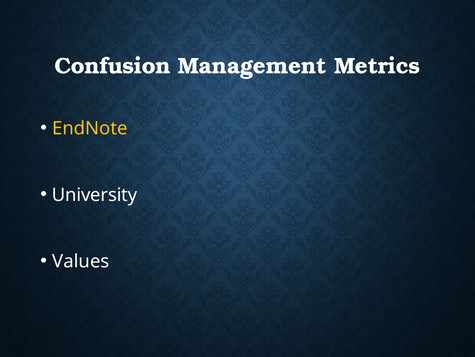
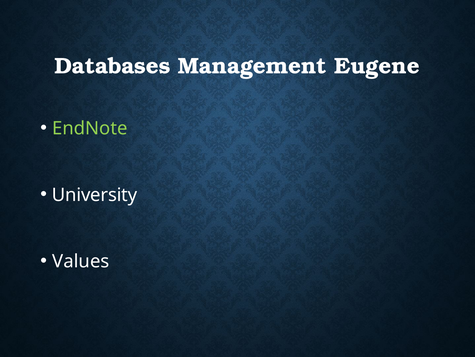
Confusion: Confusion -> Databases
Metrics: Metrics -> Eugene
EndNote colour: yellow -> light green
